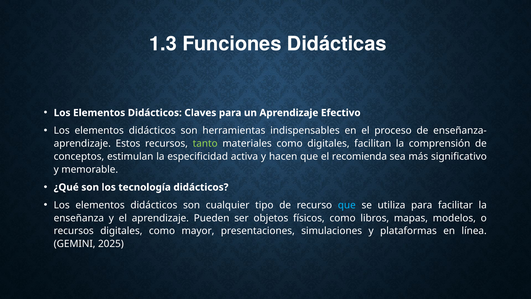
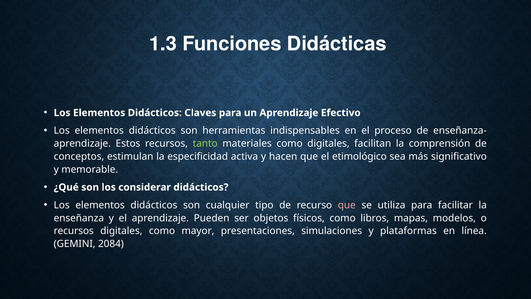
recomienda: recomienda -> etimológico
tecnología: tecnología -> considerar
que at (347, 205) colour: light blue -> pink
2025: 2025 -> 2084
